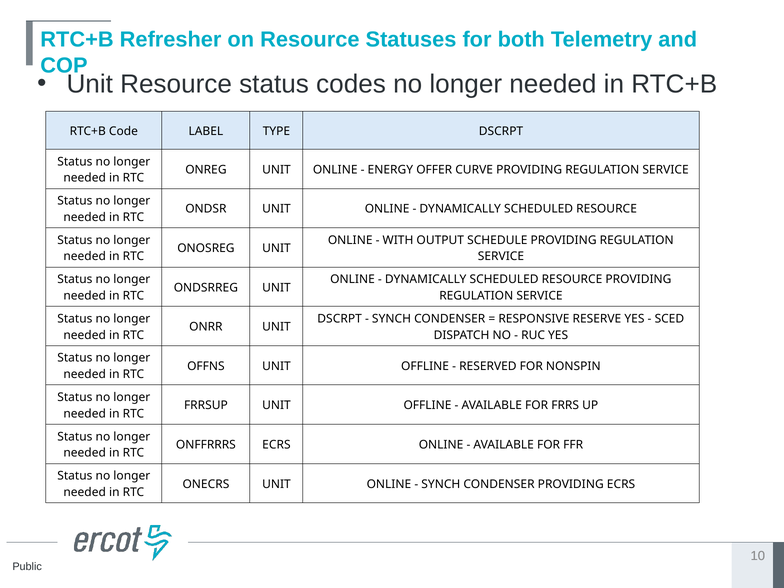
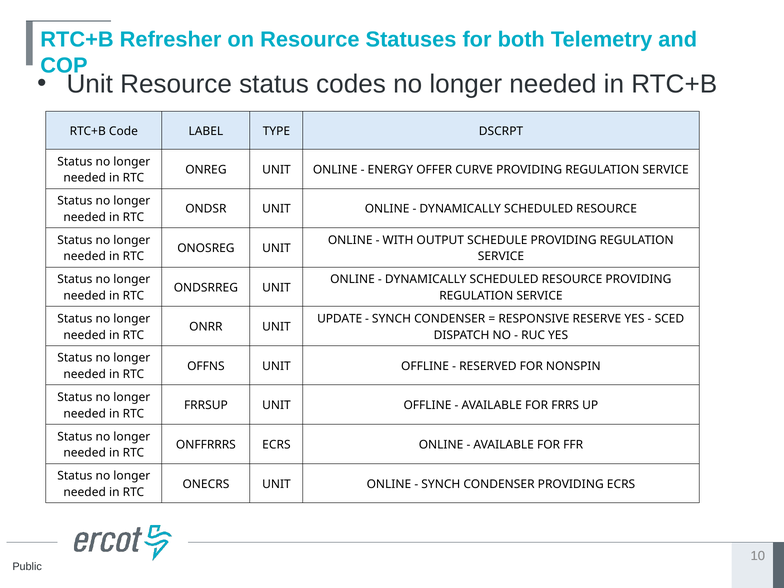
DSCRPT at (340, 319): DSCRPT -> UPDATE
